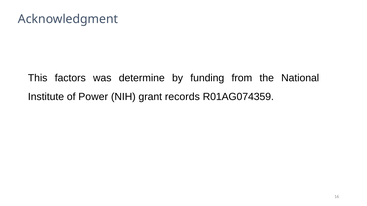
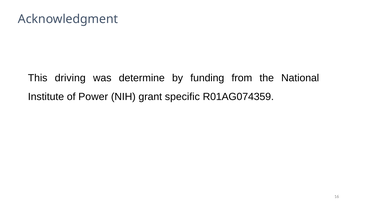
factors: factors -> driving
records: records -> specific
